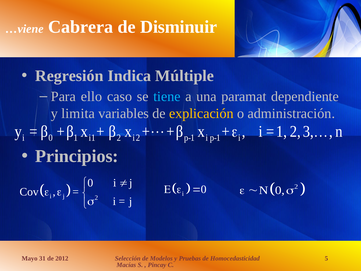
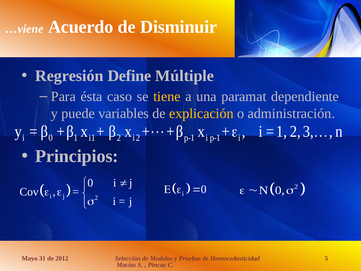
Cabrera: Cabrera -> Acuerdo
Indica: Indica -> Define
ello: ello -> ésta
tiene colour: light blue -> yellow
limita: limita -> puede
